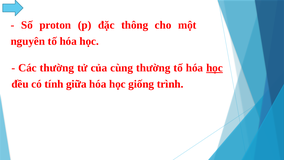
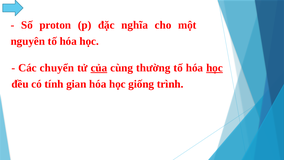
thông: thông -> nghĩa
Các thường: thường -> chuyển
của underline: none -> present
giữa: giữa -> gian
